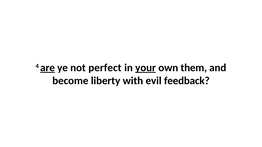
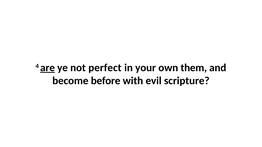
your underline: present -> none
liberty: liberty -> before
feedback: feedback -> scripture
